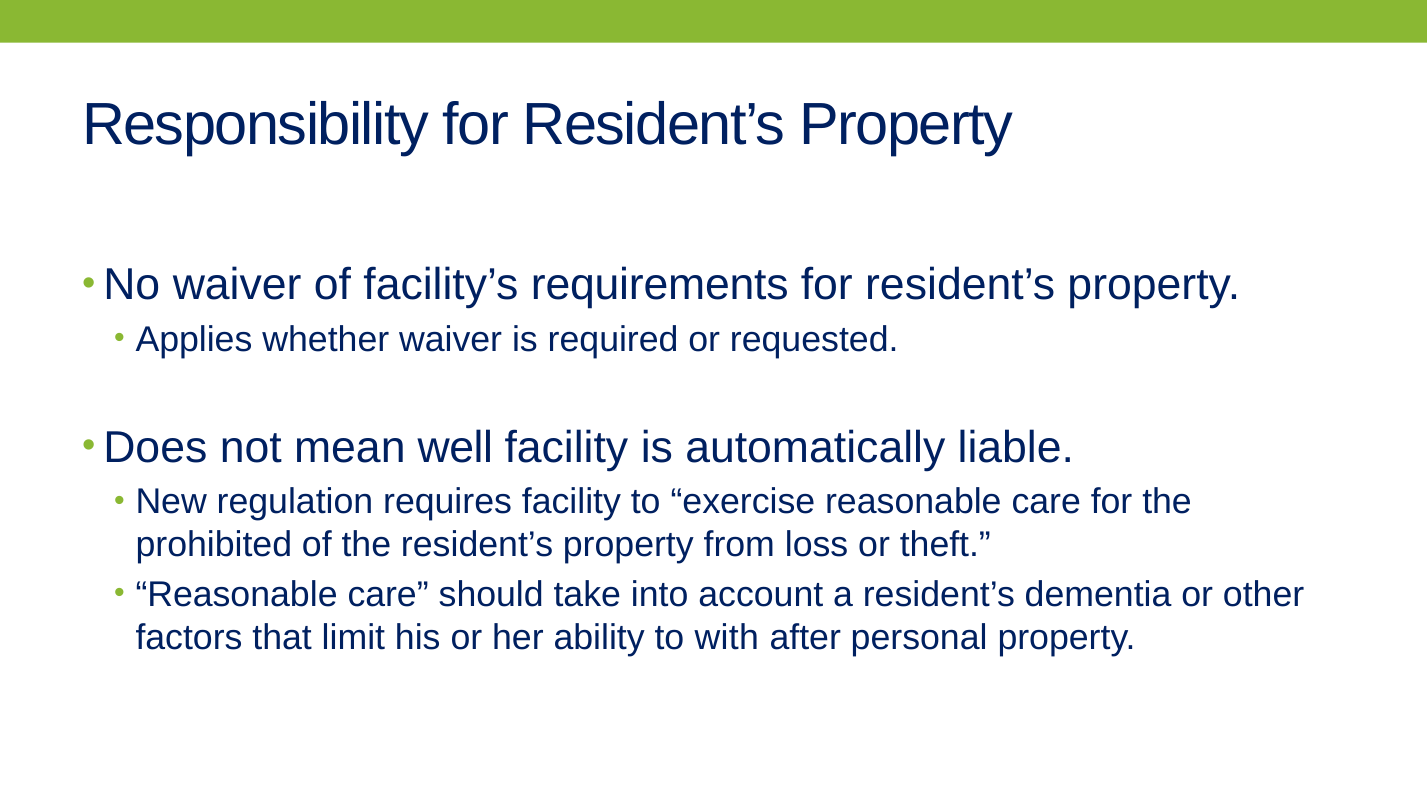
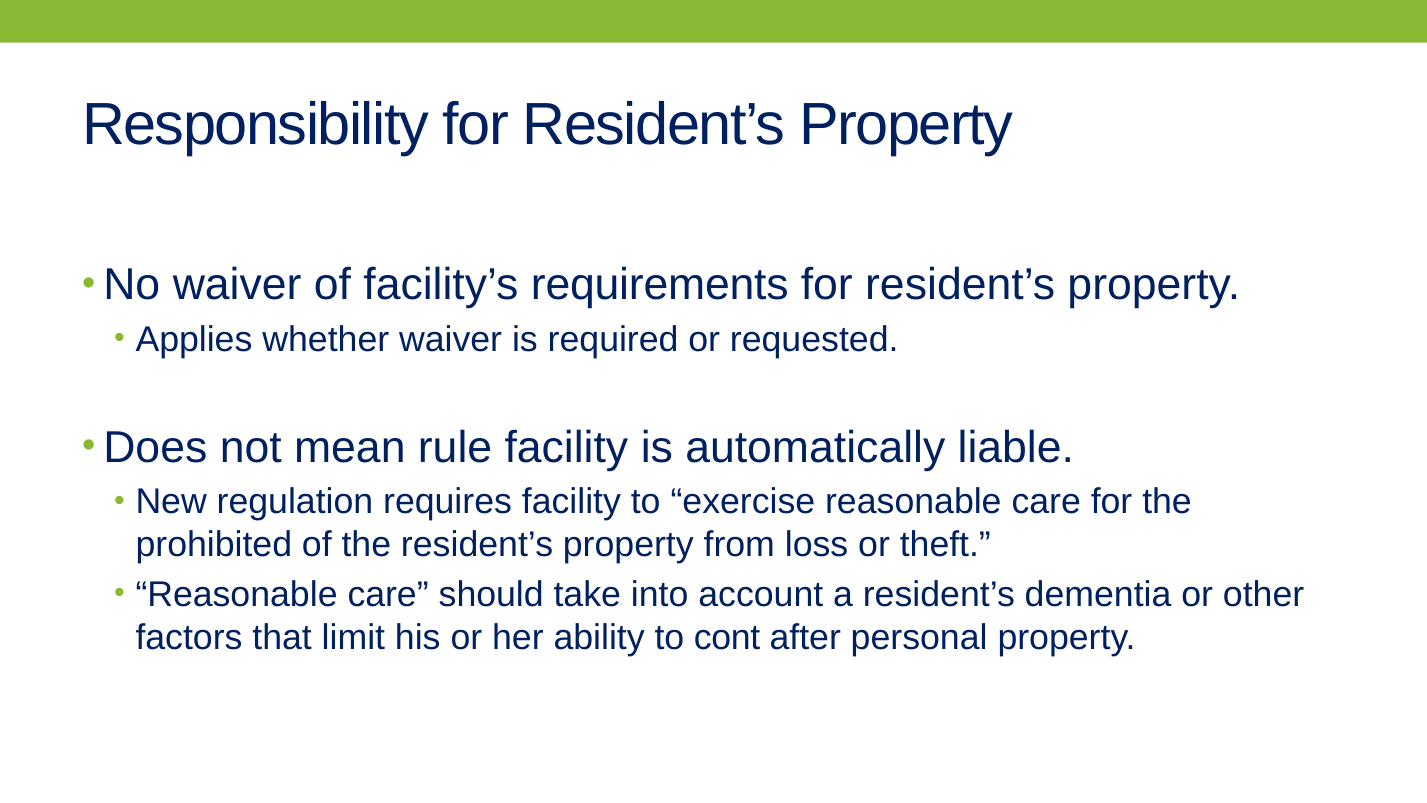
well: well -> rule
with: with -> cont
